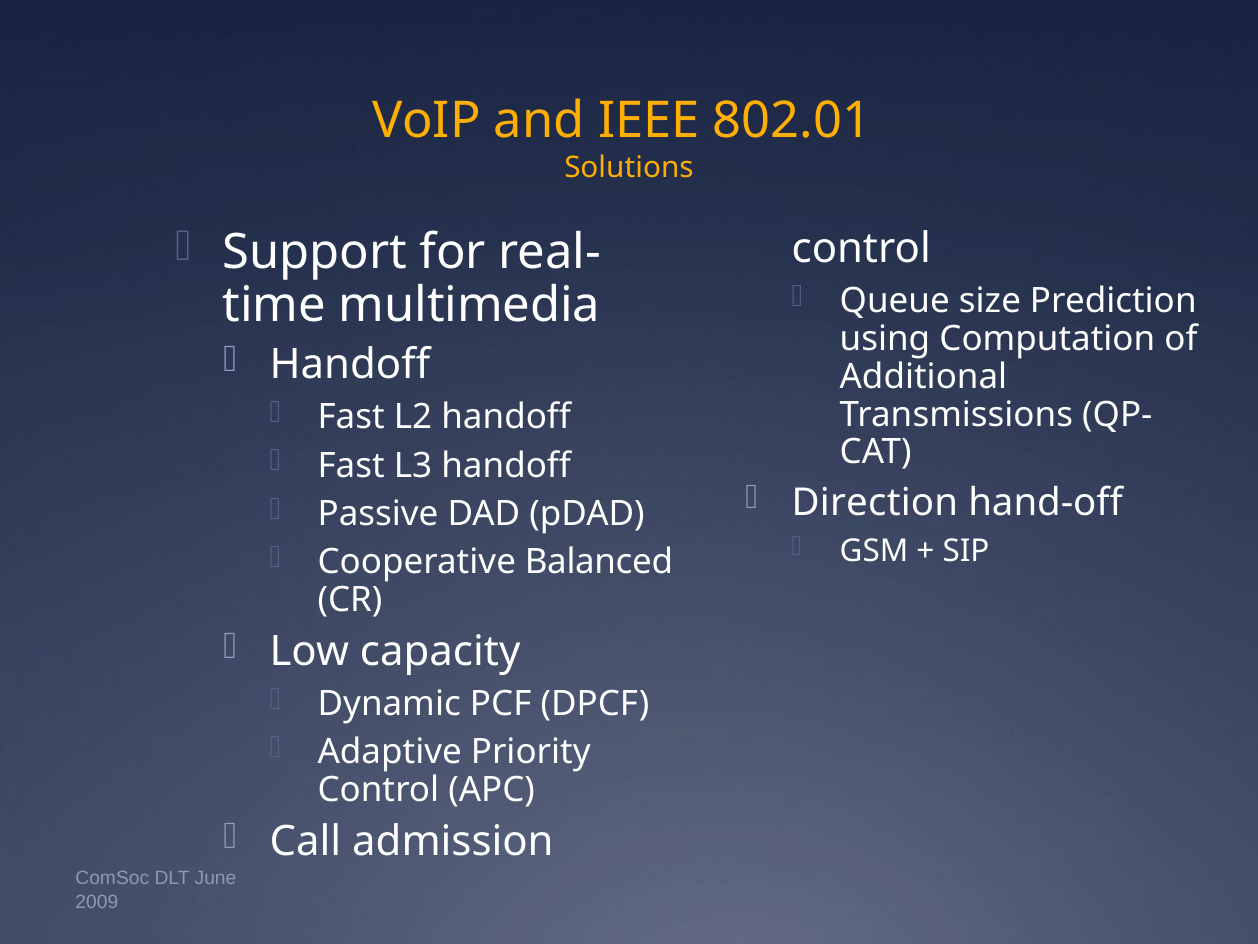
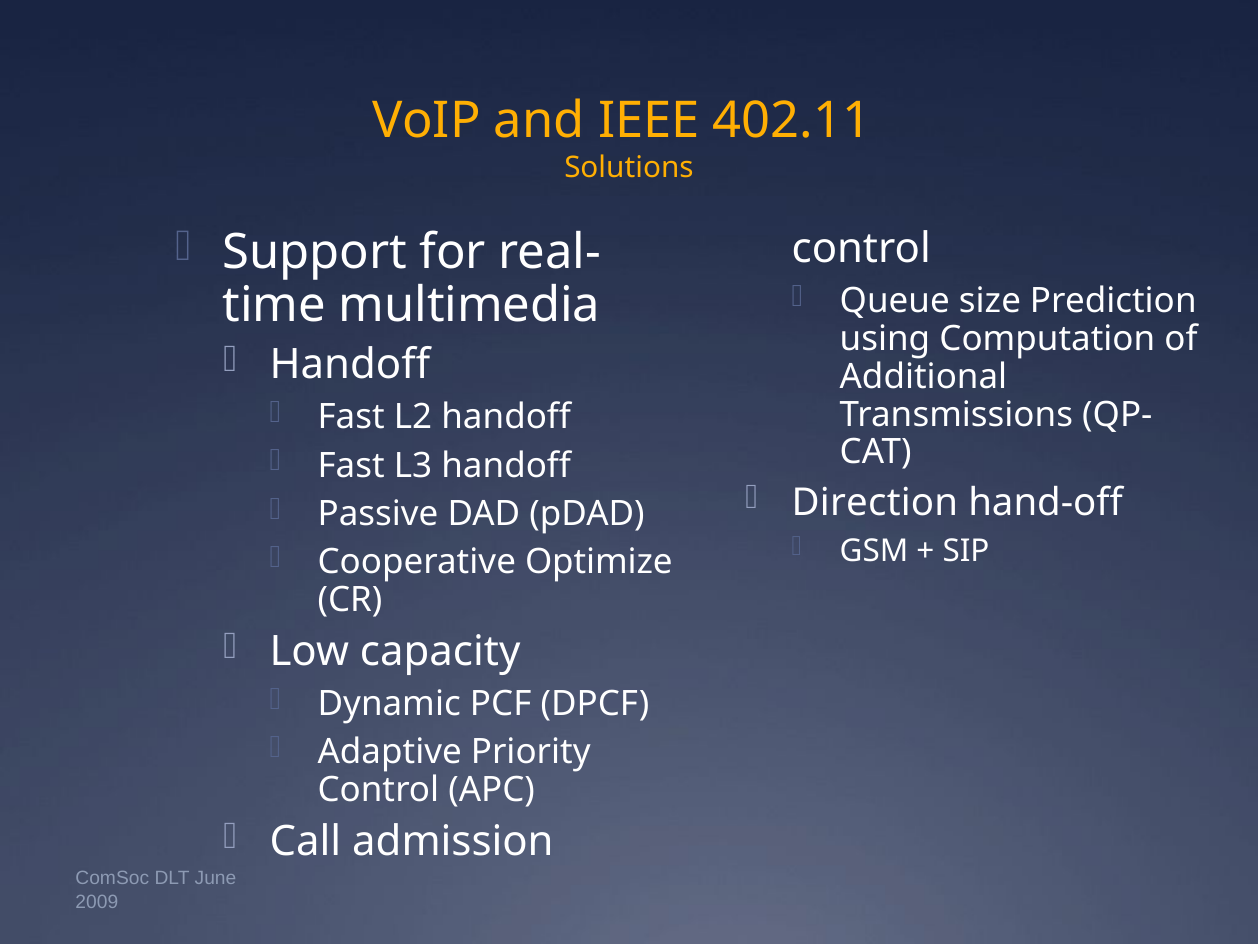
802.01: 802.01 -> 402.11
Balanced: Balanced -> Optimize
